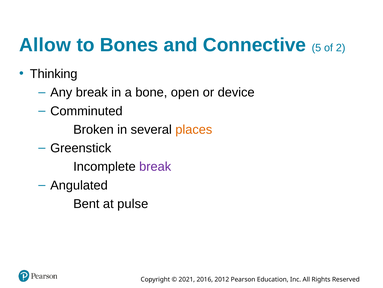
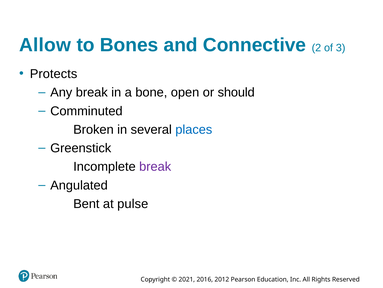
5: 5 -> 2
2: 2 -> 3
Thinking: Thinking -> Protects
device: device -> should
places colour: orange -> blue
